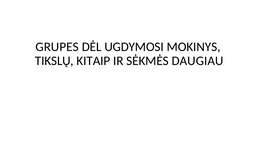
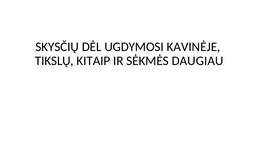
GRUPES: GRUPES -> SKYSČIŲ
MOKINYS: MOKINYS -> KAVINĖJE
